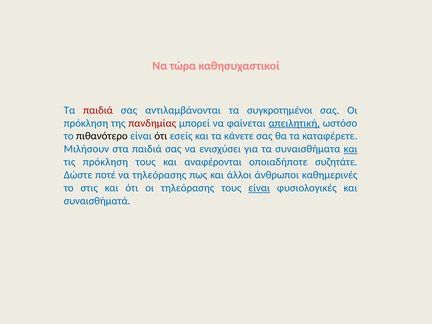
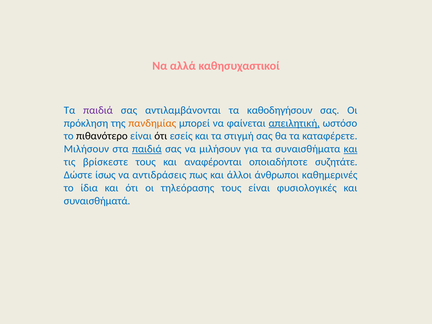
τώρα: τώρα -> αλλά
παιδιά at (98, 110) colour: red -> purple
συγκροτημένοι: συγκροτημένοι -> καθοδηγήσουν
πανδημίας colour: red -> orange
κάνετε: κάνετε -> στιγμή
παιδιά at (147, 149) underline: none -> present
να ενισχύσει: ενισχύσει -> μιλήσουν
τις πρόκληση: πρόκληση -> βρίσκεστε
ποτέ: ποτέ -> ίσως
να τηλεόρασης: τηλεόρασης -> αντιδράσεις
στις: στις -> ίδια
είναι at (259, 188) underline: present -> none
